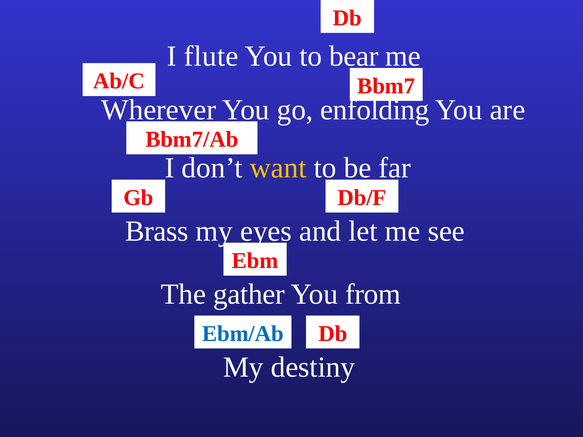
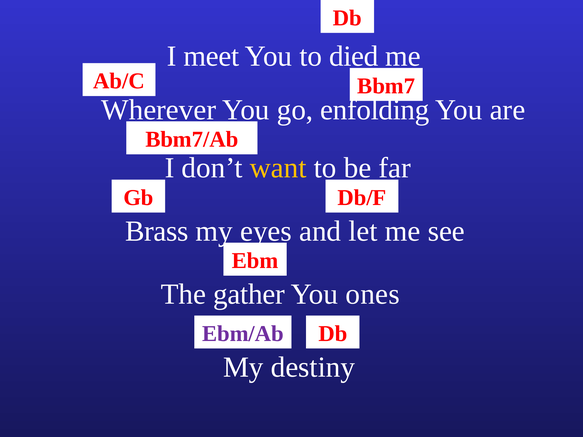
flute: flute -> meet
bear: bear -> died
from: from -> ones
Ebm/Ab colour: blue -> purple
